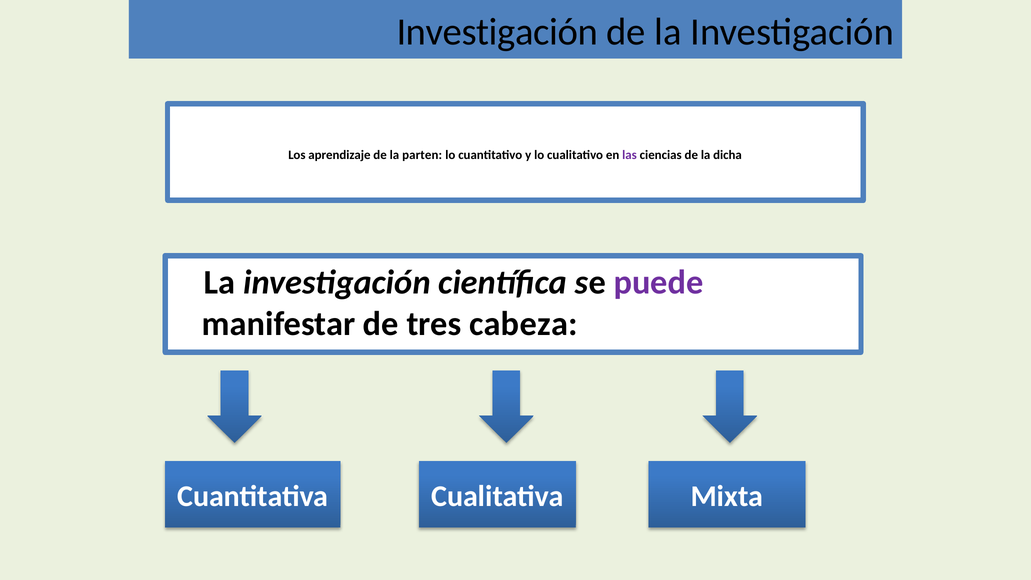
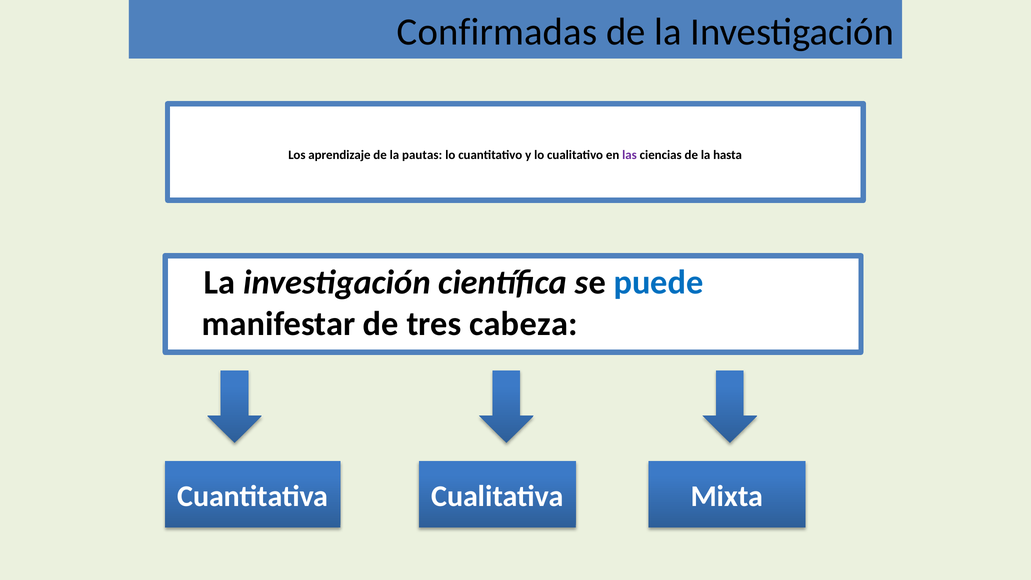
Investigación at (497, 32): Investigación -> Confirmadas
parten: parten -> pautas
dicha: dicha -> hasta
puede colour: purple -> blue
